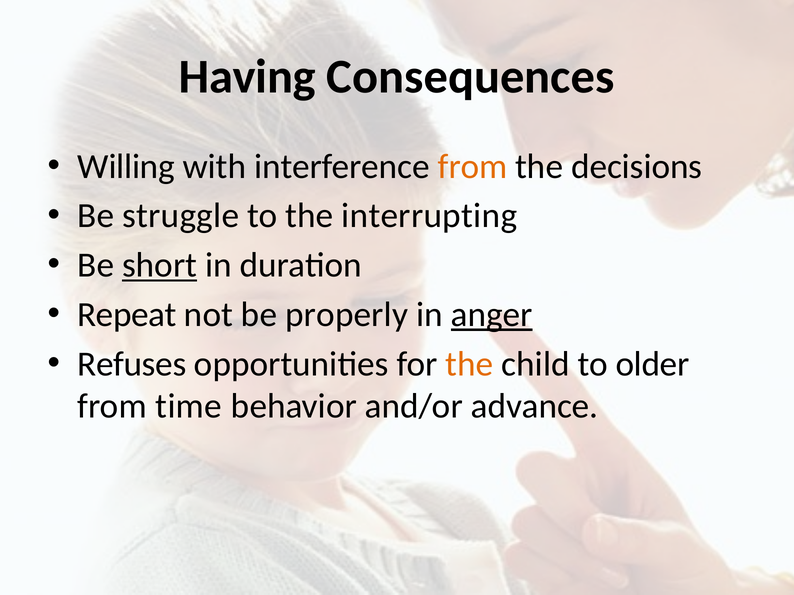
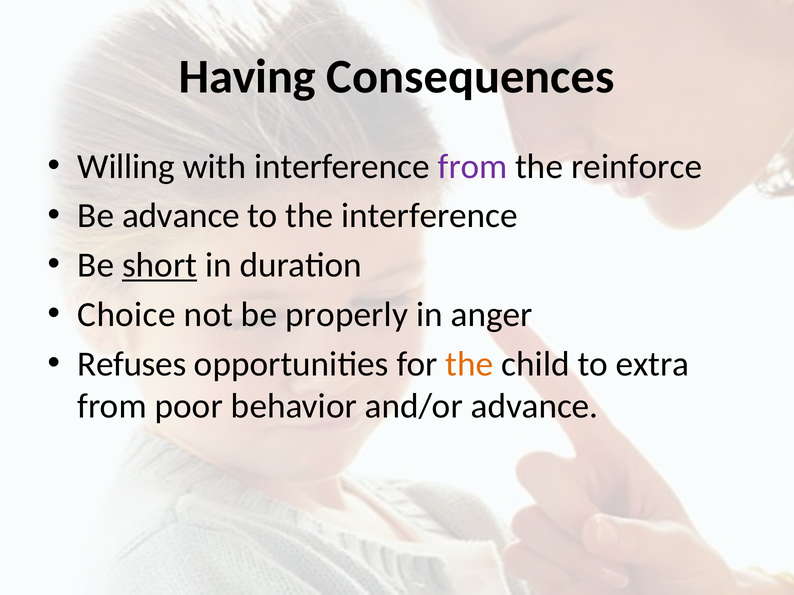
from at (473, 167) colour: orange -> purple
decisions: decisions -> reinforce
Be struggle: struggle -> advance
the interrupting: interrupting -> interference
Repeat: Repeat -> Choice
anger underline: present -> none
older: older -> extra
time: time -> poor
